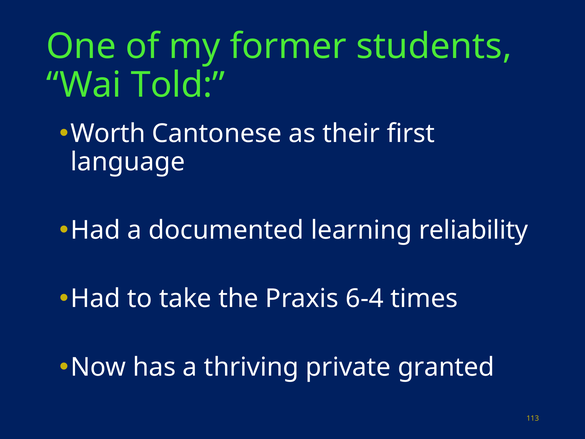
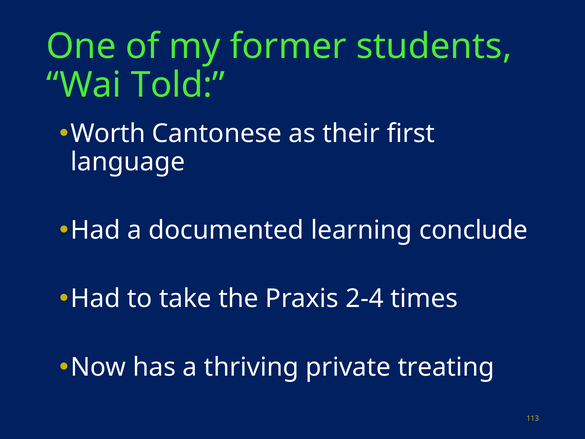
reliability: reliability -> conclude
6-4: 6-4 -> 2-4
granted: granted -> treating
